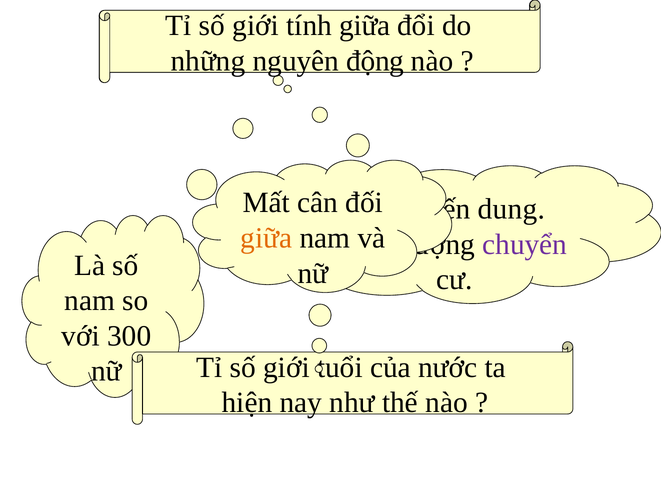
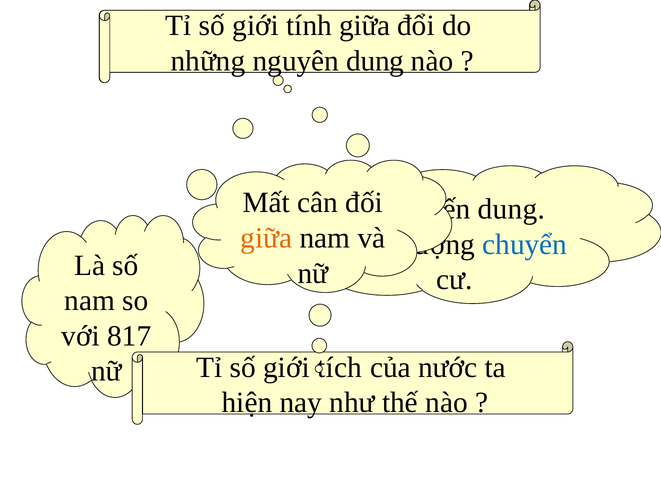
động at (375, 61): động -> dung
chuyển colour: purple -> blue
300: 300 -> 817
tuổi: tuổi -> tích
